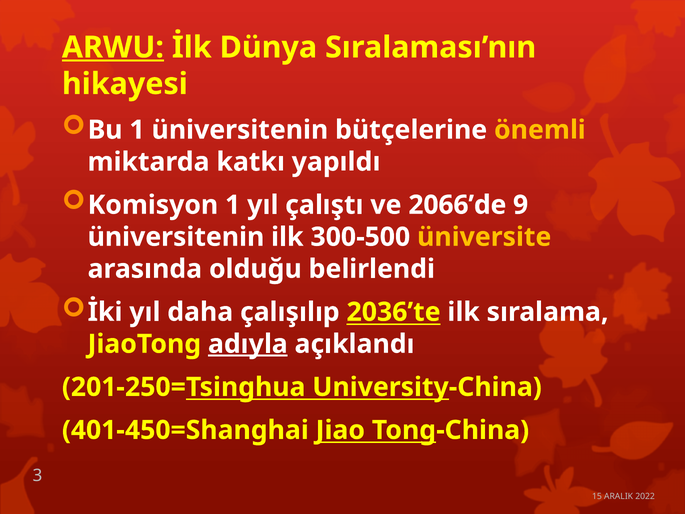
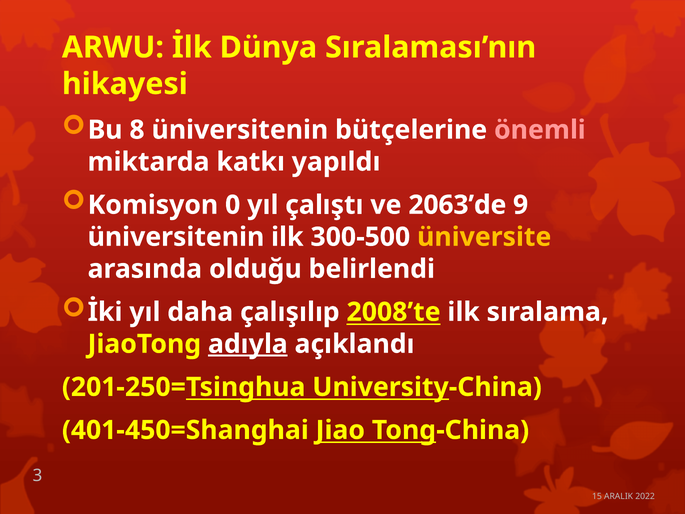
ARWU underline: present -> none
Bu 1: 1 -> 8
önemli colour: yellow -> pink
Komisyon 1: 1 -> 0
2066’de: 2066’de -> 2063’de
2036’te: 2036’te -> 2008’te
